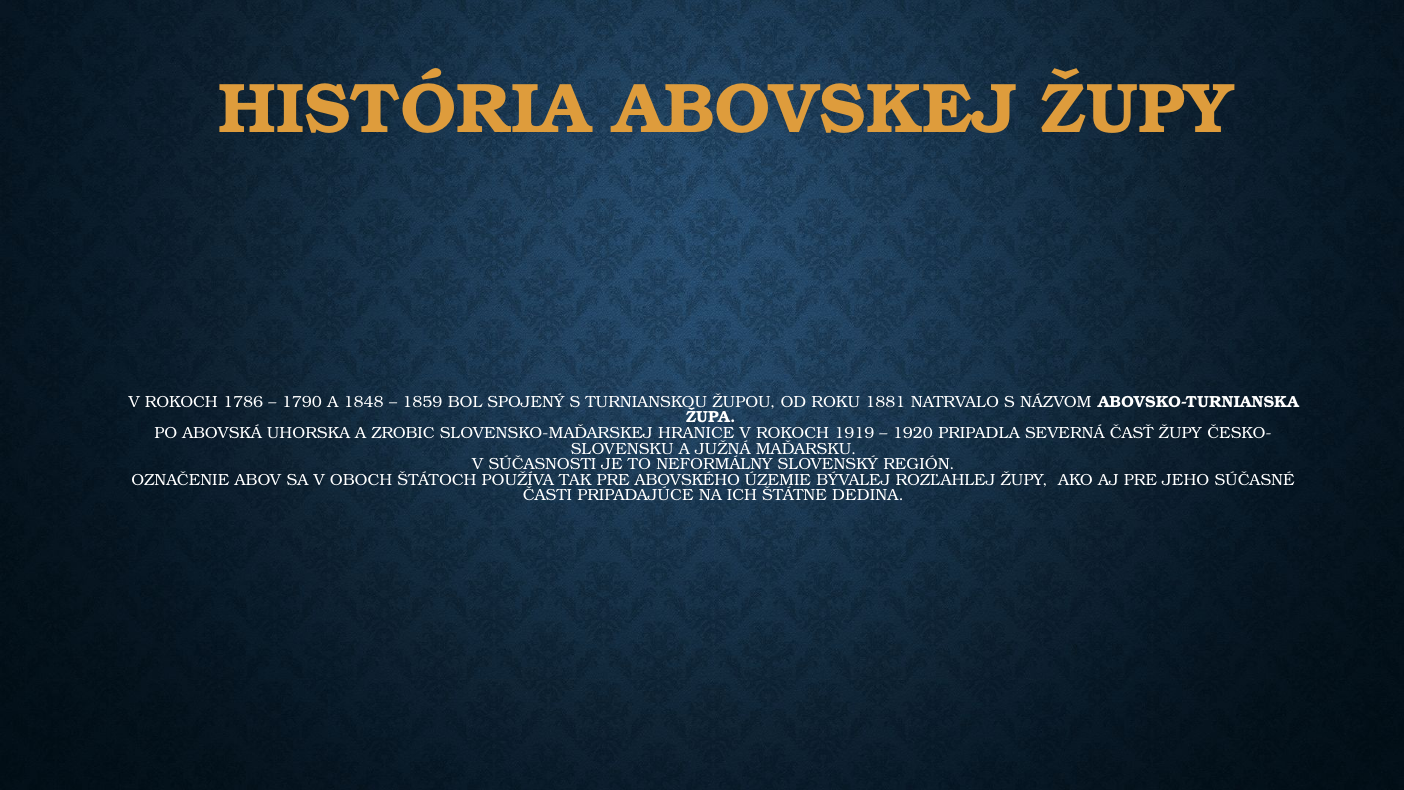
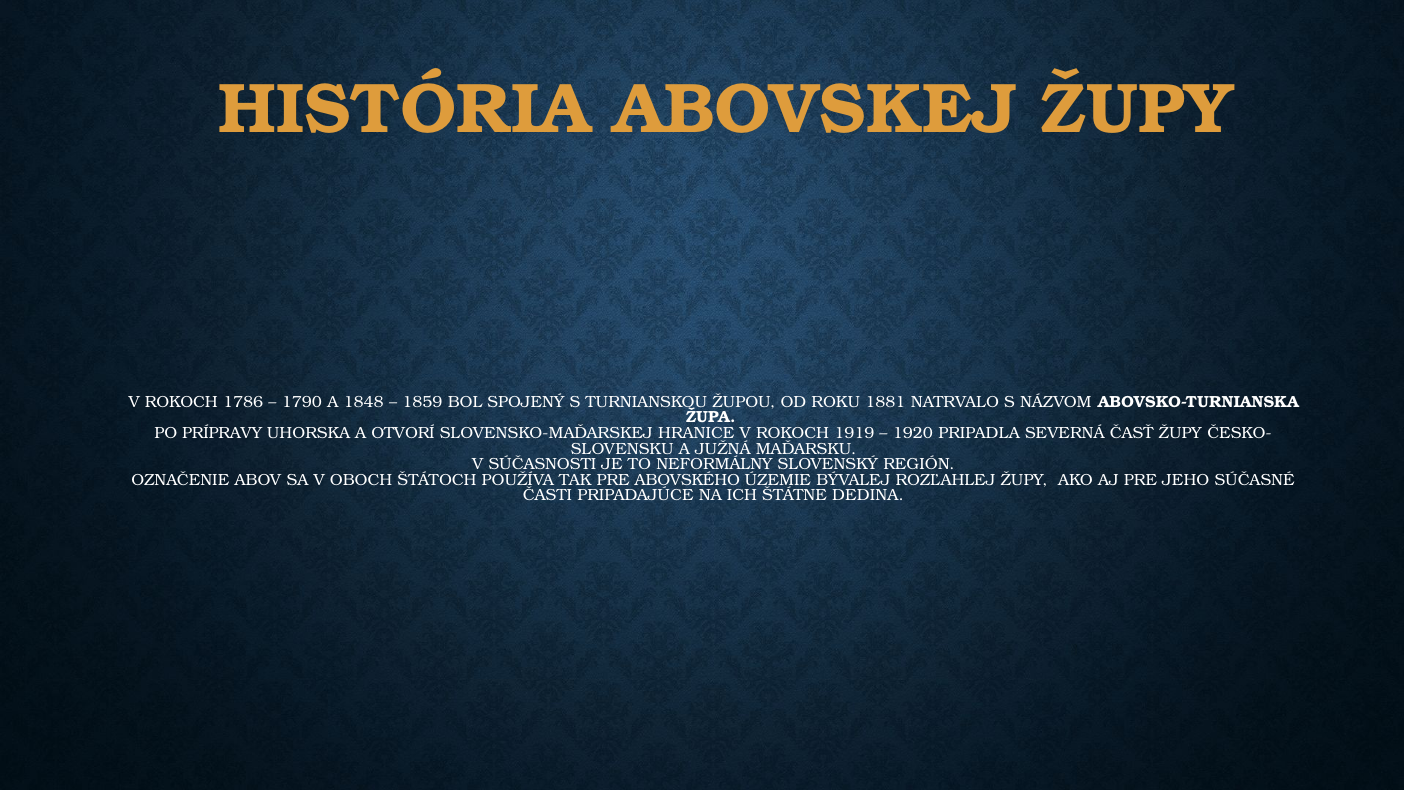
ABOVSKÁ: ABOVSKÁ -> PRÍPRAVY
ZROBIC: ZROBIC -> OTVORÍ
